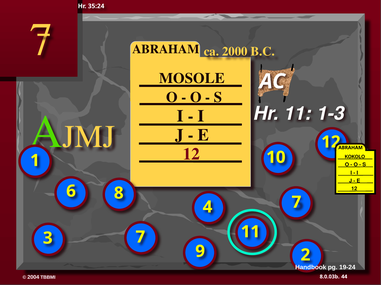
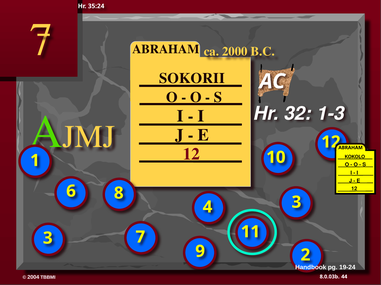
MOSOLE: MOSOLE -> SOKORII
Hr 11: 11 -> 32
4 7: 7 -> 3
